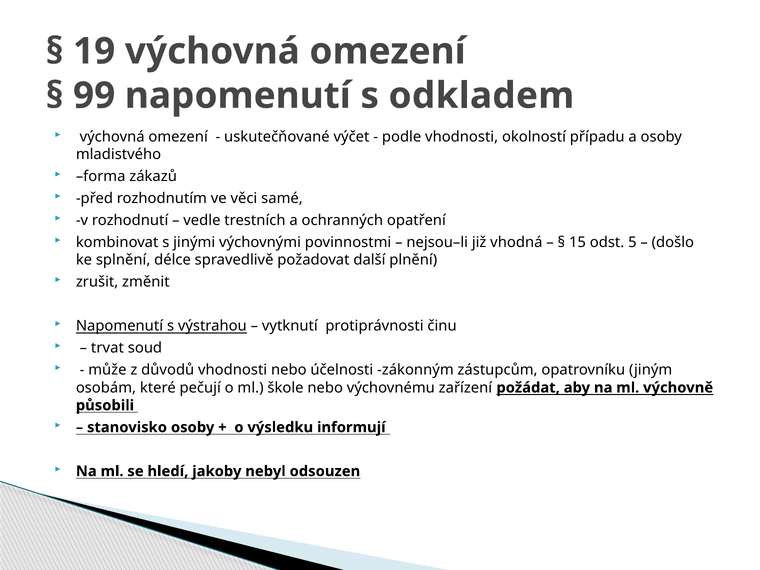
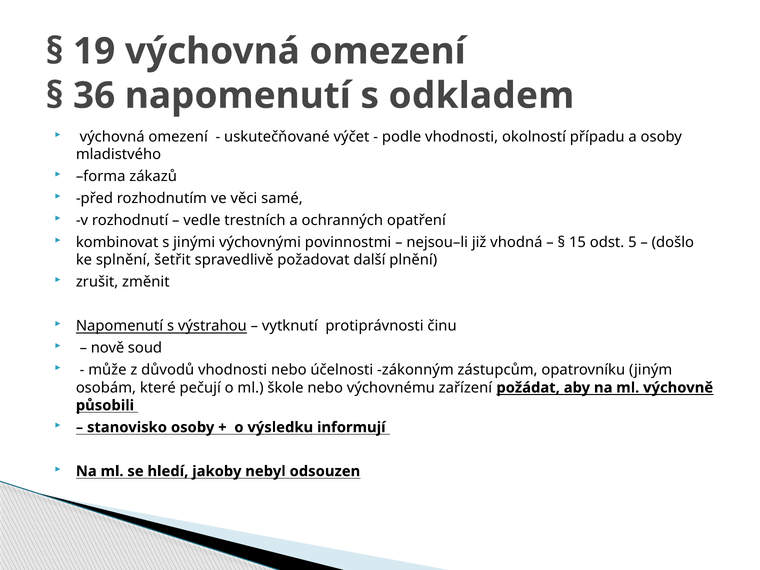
99: 99 -> 36
délce: délce -> šetřit
trvat: trvat -> nově
